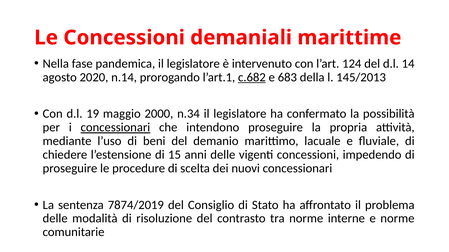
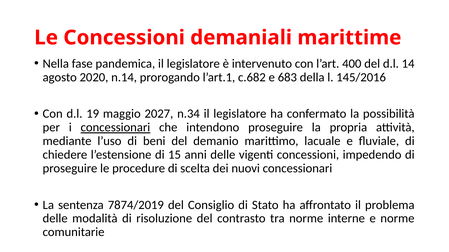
124: 124 -> 400
c.682 underline: present -> none
145/2013: 145/2013 -> 145/2016
2000: 2000 -> 2027
